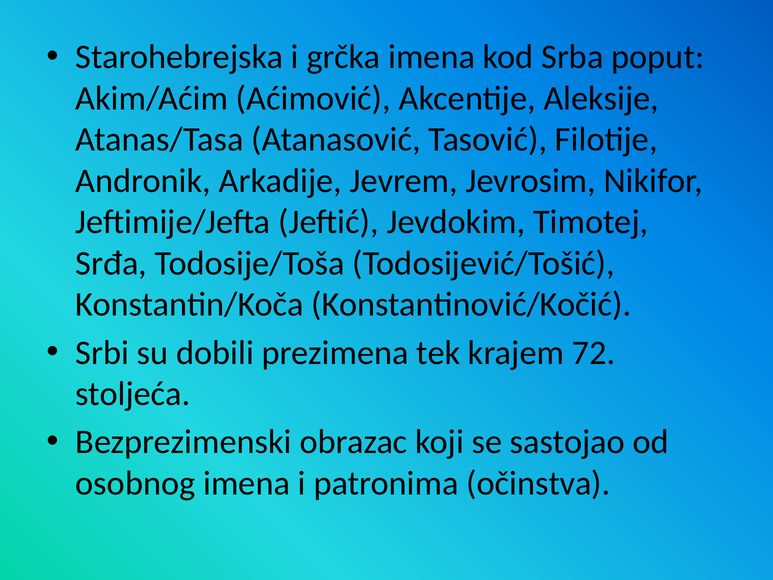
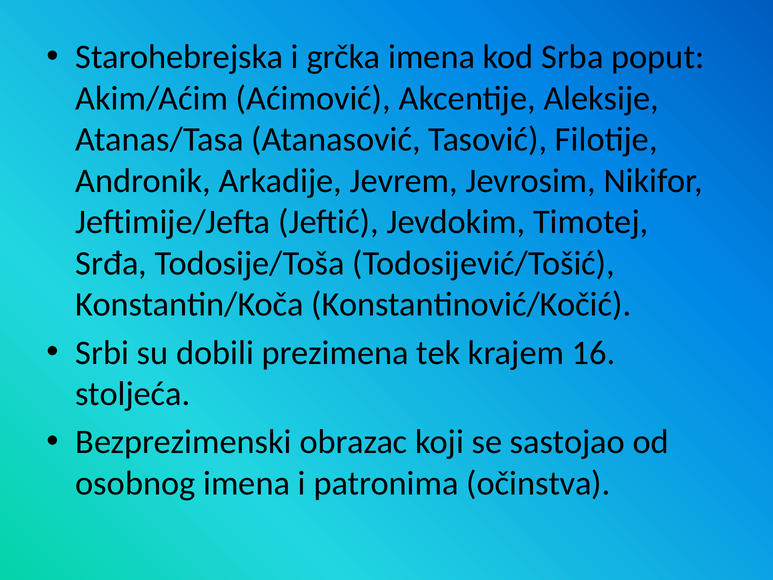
72: 72 -> 16
